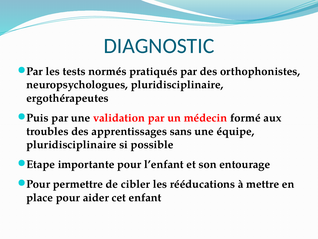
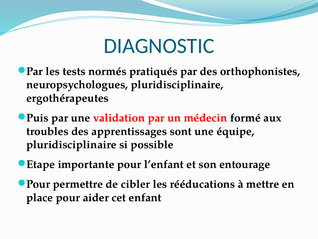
sans: sans -> sont
